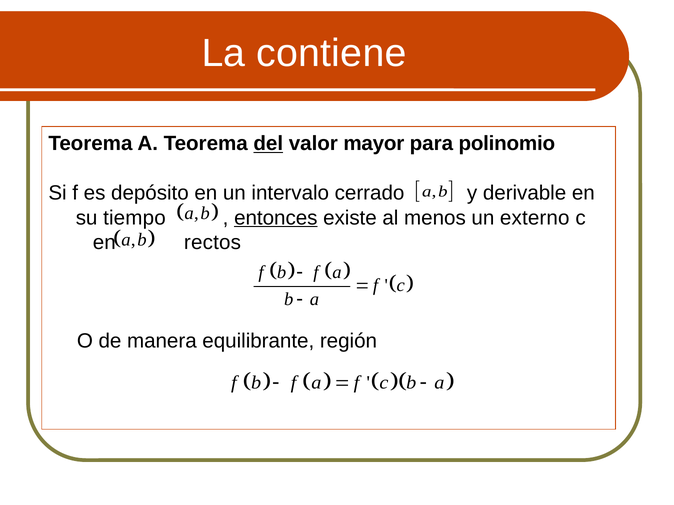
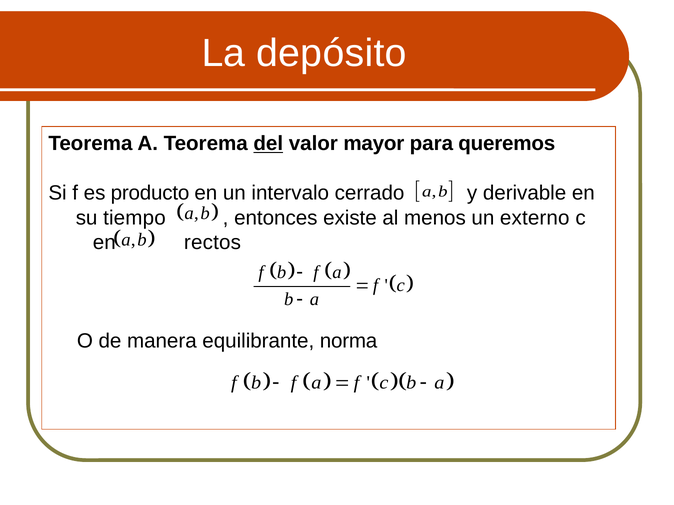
contiene: contiene -> depósito
polinomio: polinomio -> queremos
depósito: depósito -> producto
entonces underline: present -> none
región: región -> norma
